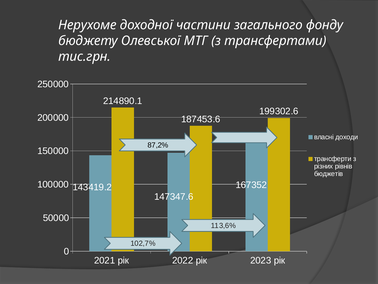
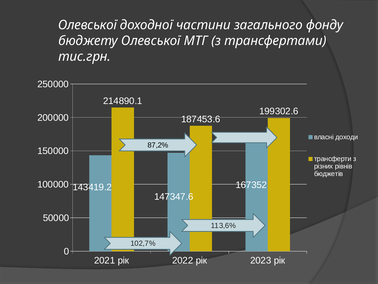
Нерухоме at (87, 25): Нерухоме -> Олевської
